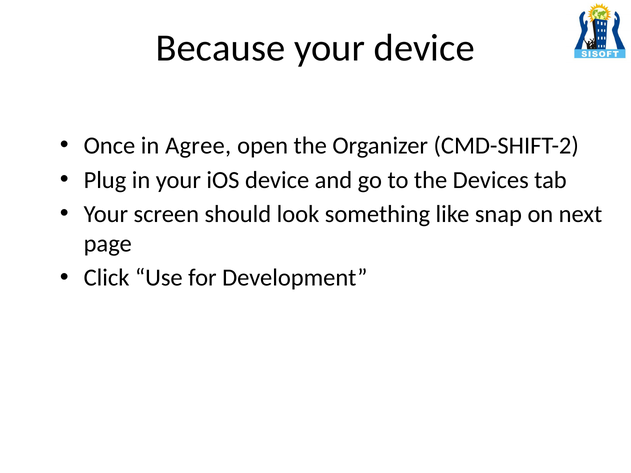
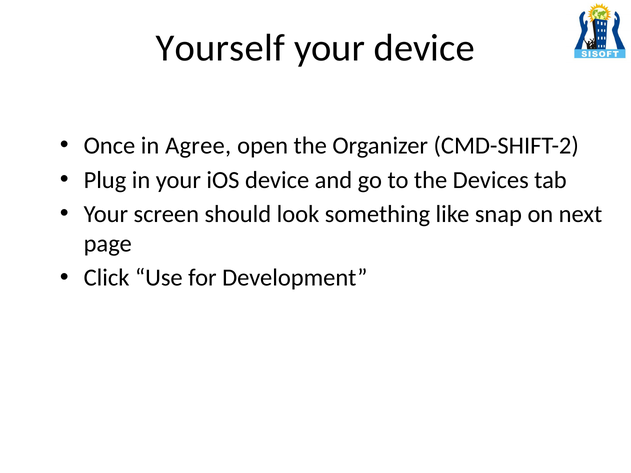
Because: Because -> Yourself
